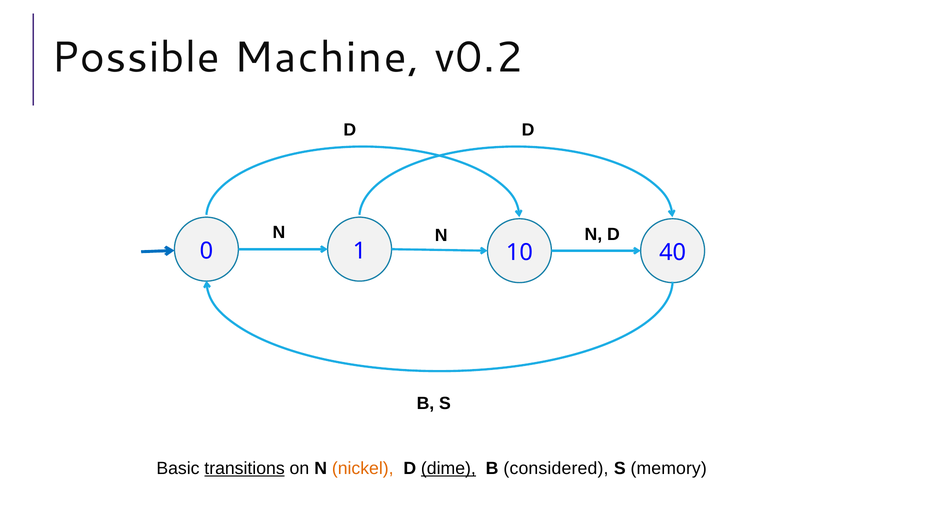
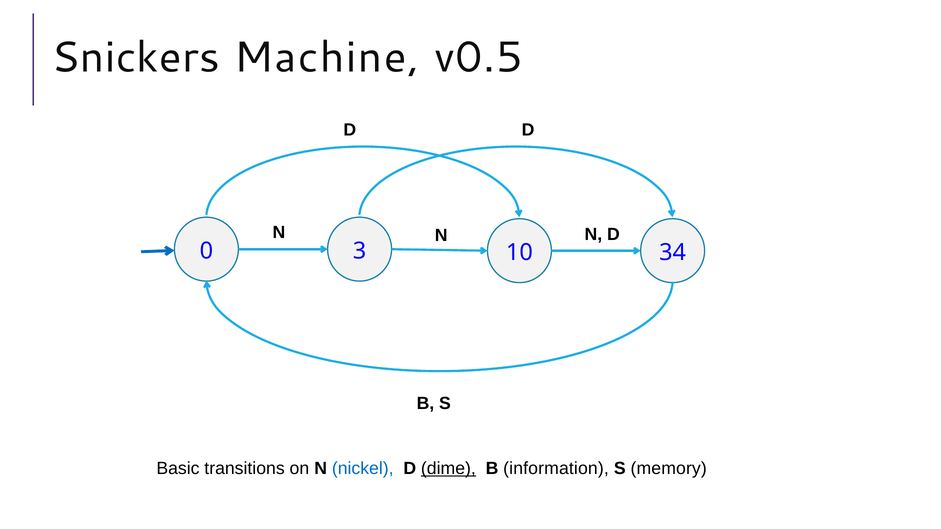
Possible: Possible -> Snickers
v0.2: v0.2 -> v0.5
1: 1 -> 3
40: 40 -> 34
transitions underline: present -> none
nickel colour: orange -> blue
considered: considered -> information
